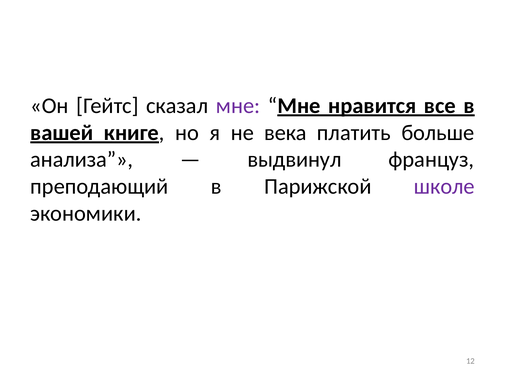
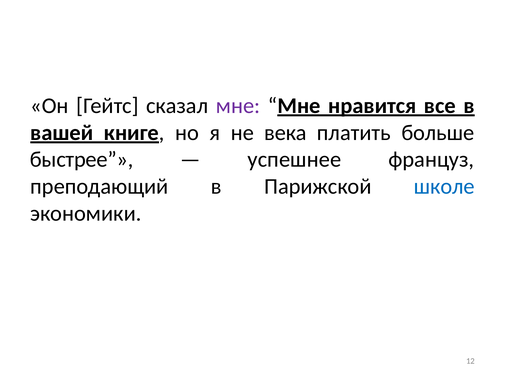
анализа: анализа -> быстрее
выдвинул: выдвинул -> успешнее
школе colour: purple -> blue
